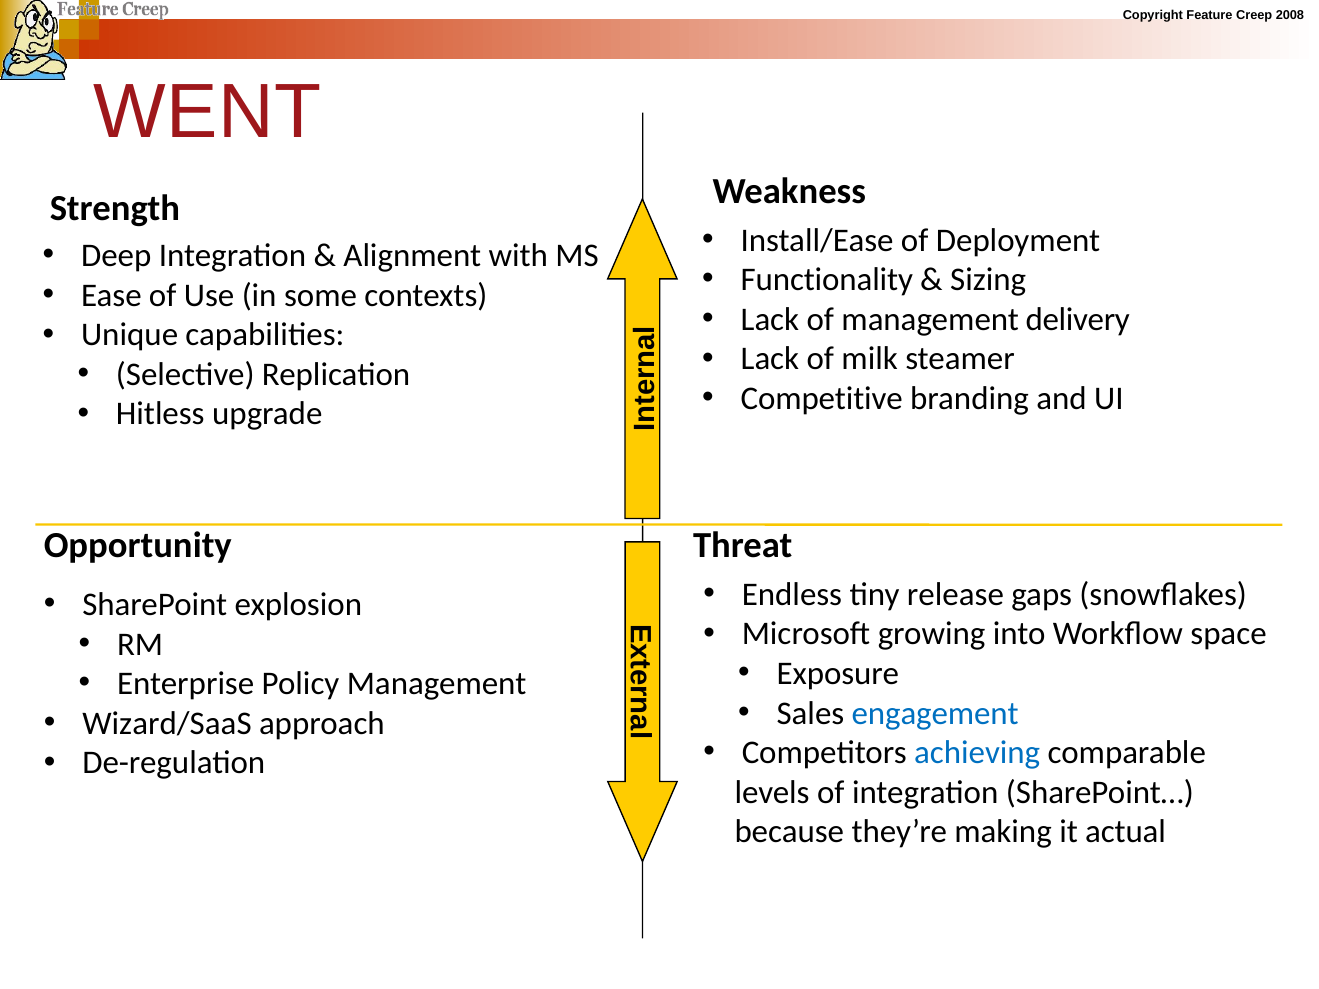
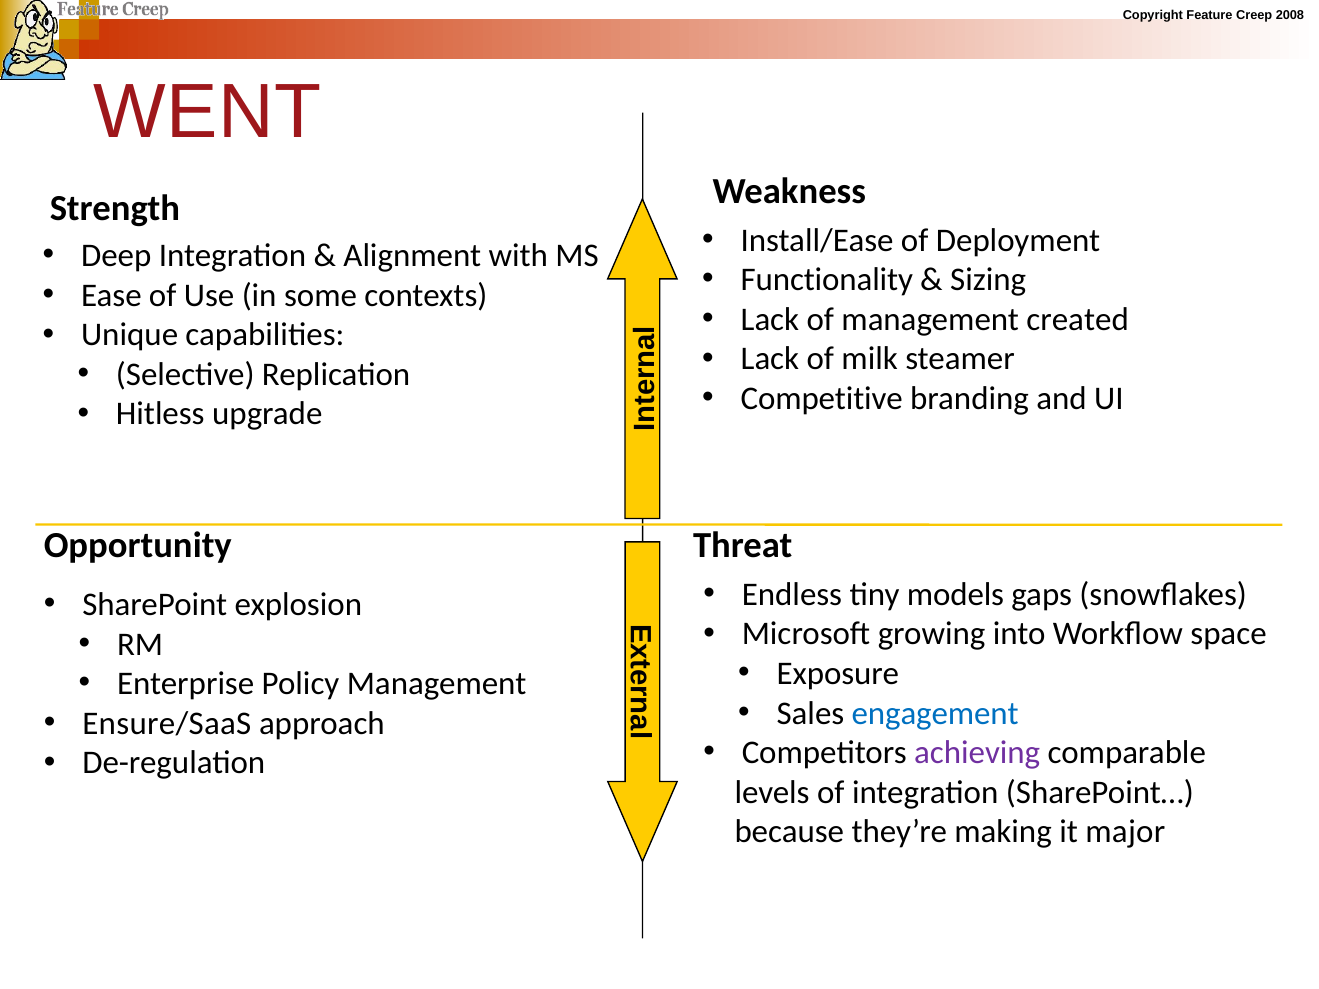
delivery: delivery -> created
release: release -> models
Wizard/SaaS: Wizard/SaaS -> Ensure/SaaS
achieving colour: blue -> purple
actual: actual -> major
